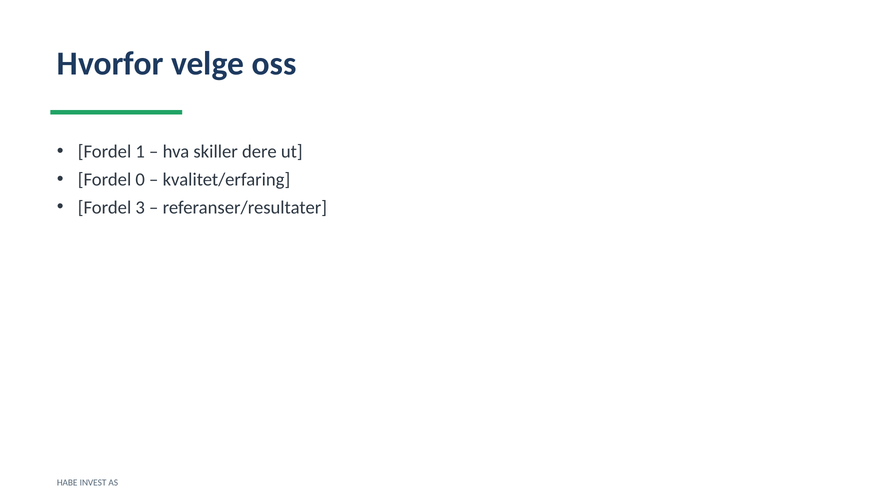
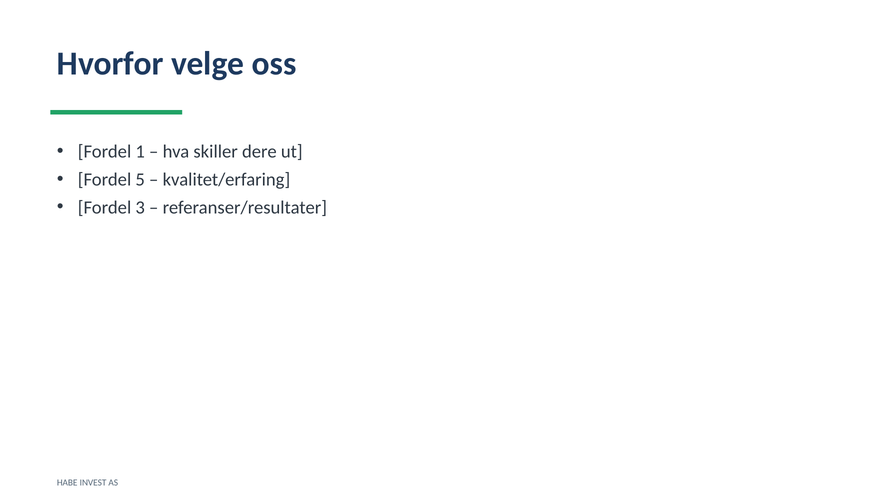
0: 0 -> 5
